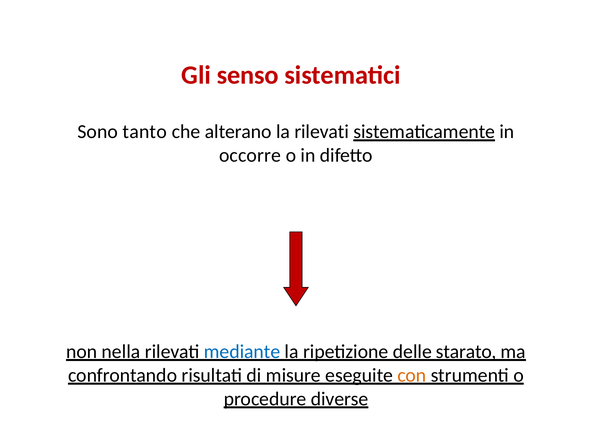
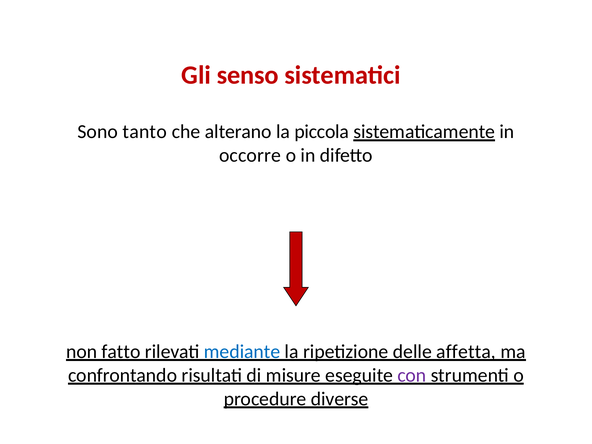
la rilevati: rilevati -> piccola
nella: nella -> fatto
starato: starato -> affetta
con colour: orange -> purple
